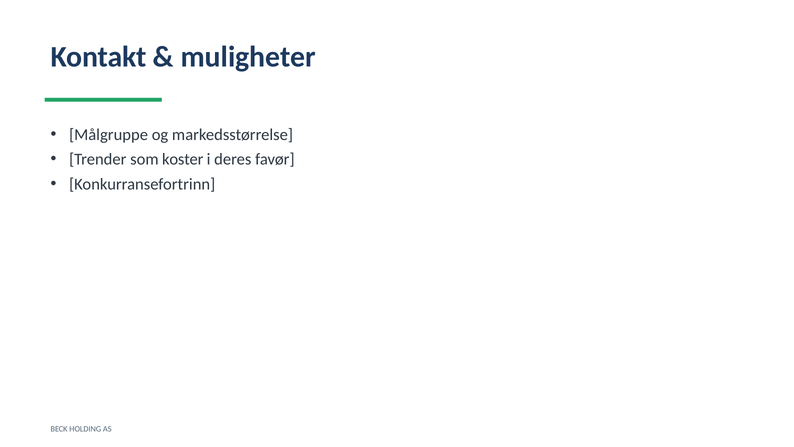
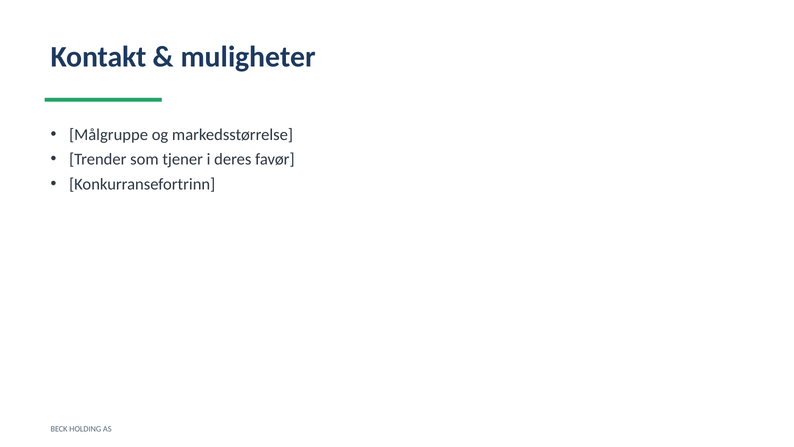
koster: koster -> tjener
